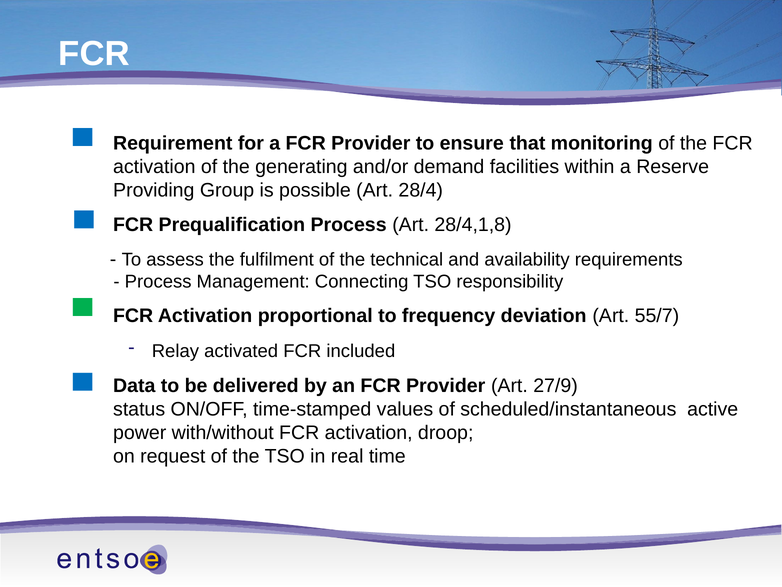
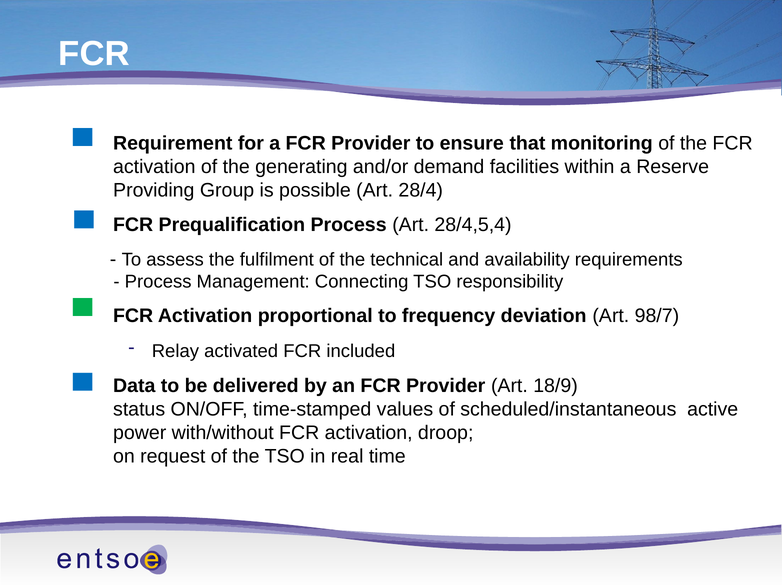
28/4,1,8: 28/4,1,8 -> 28/4,5,4
55/7: 55/7 -> 98/7
27/9: 27/9 -> 18/9
